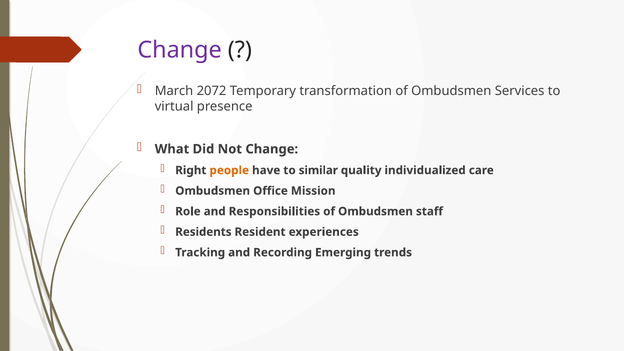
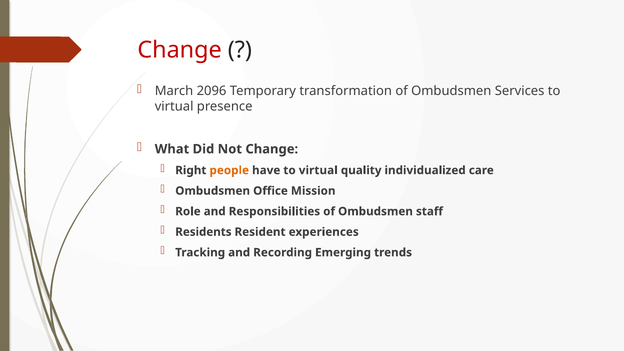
Change at (180, 50) colour: purple -> red
2072: 2072 -> 2096
have to similar: similar -> virtual
